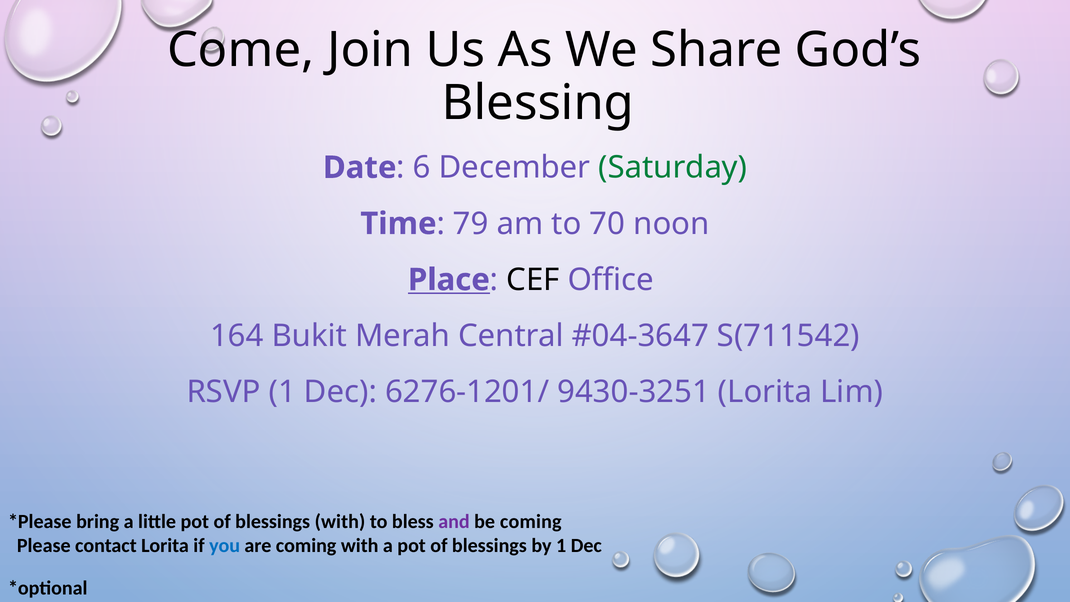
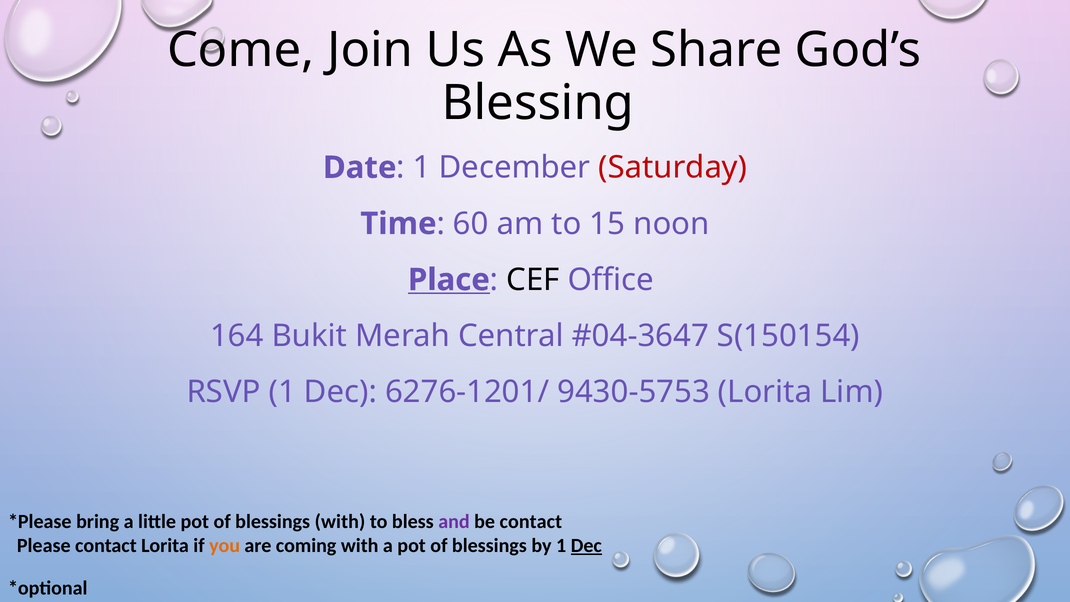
6 at (422, 168): 6 -> 1
Saturday colour: green -> red
79: 79 -> 60
70: 70 -> 15
S(711542: S(711542 -> S(150154
9430-3251: 9430-3251 -> 9430-5753
be coming: coming -> contact
you colour: blue -> orange
Dec at (586, 545) underline: none -> present
